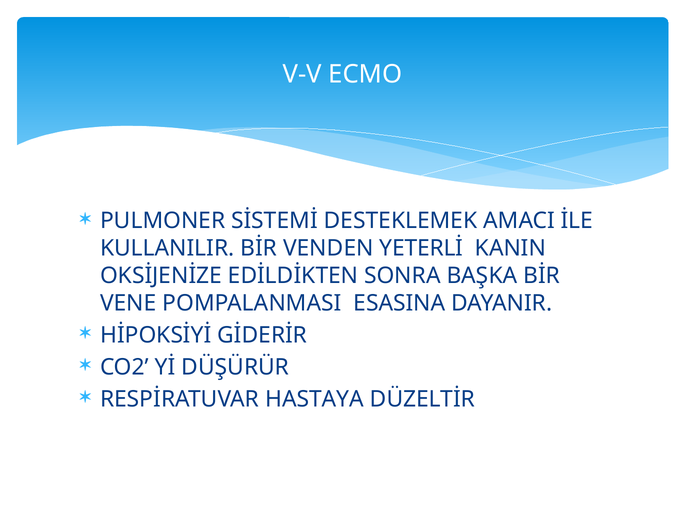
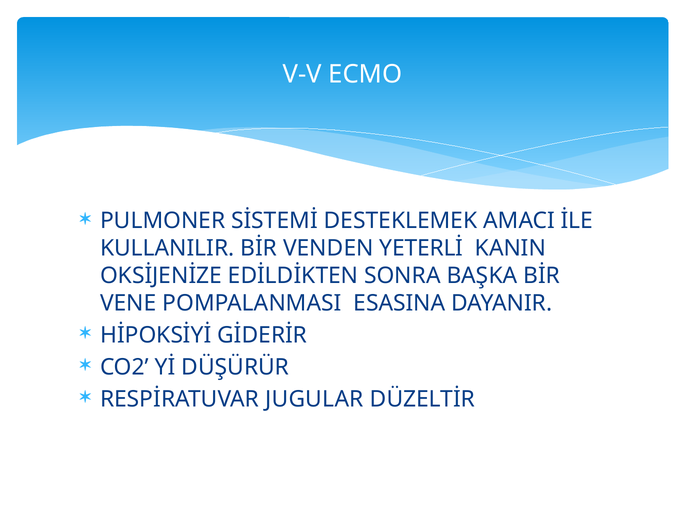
HASTAYA: HASTAYA -> JUGULAR
